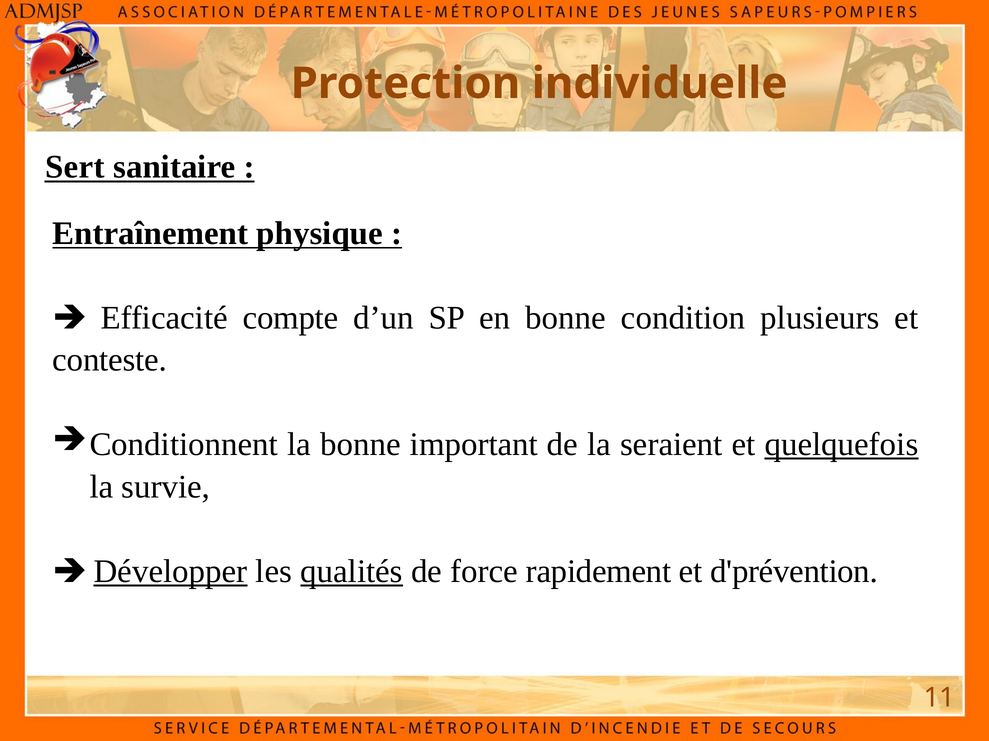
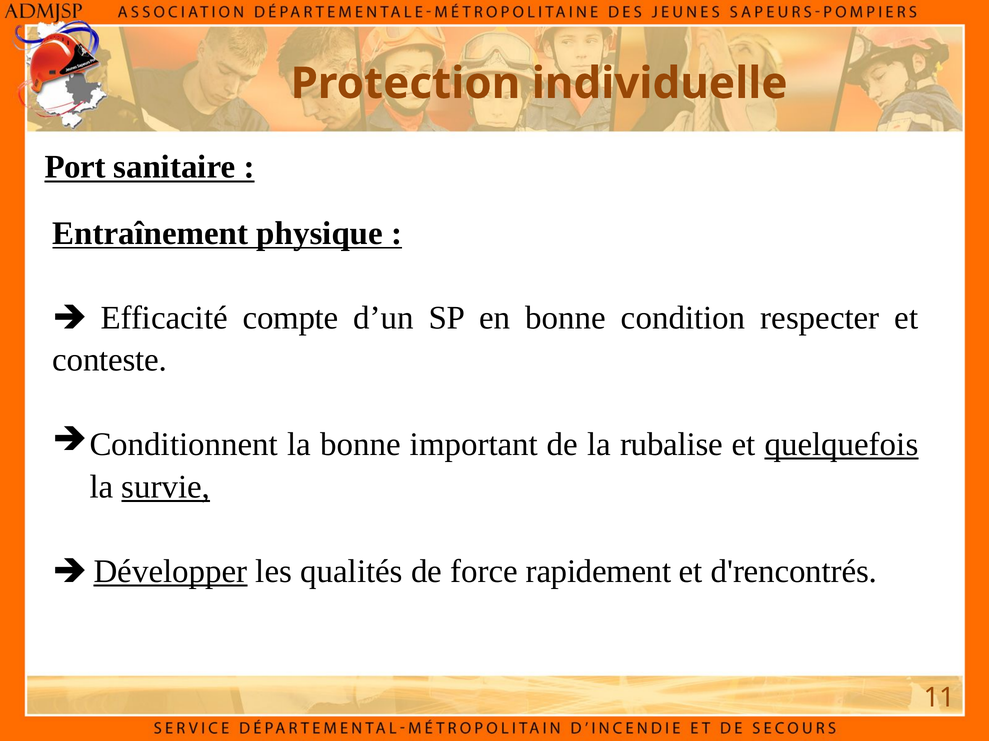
Sert: Sert -> Port
plusieurs: plusieurs -> respecter
seraient: seraient -> rubalise
survie underline: none -> present
qualités underline: present -> none
d'prévention: d'prévention -> d'rencontrés
